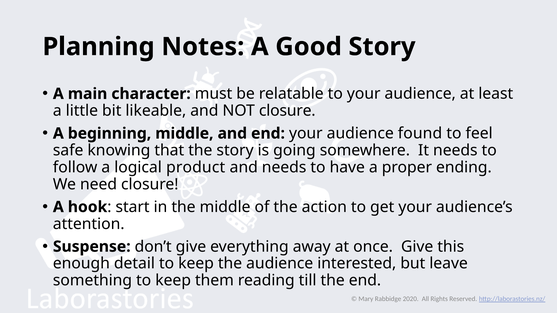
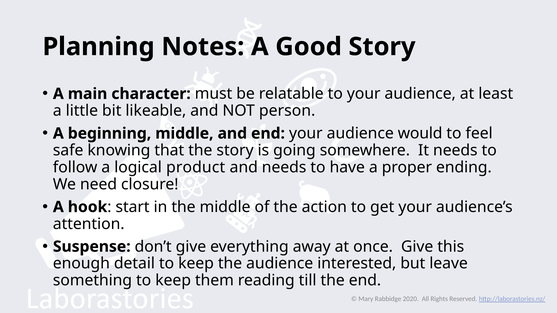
NOT closure: closure -> person
found: found -> would
